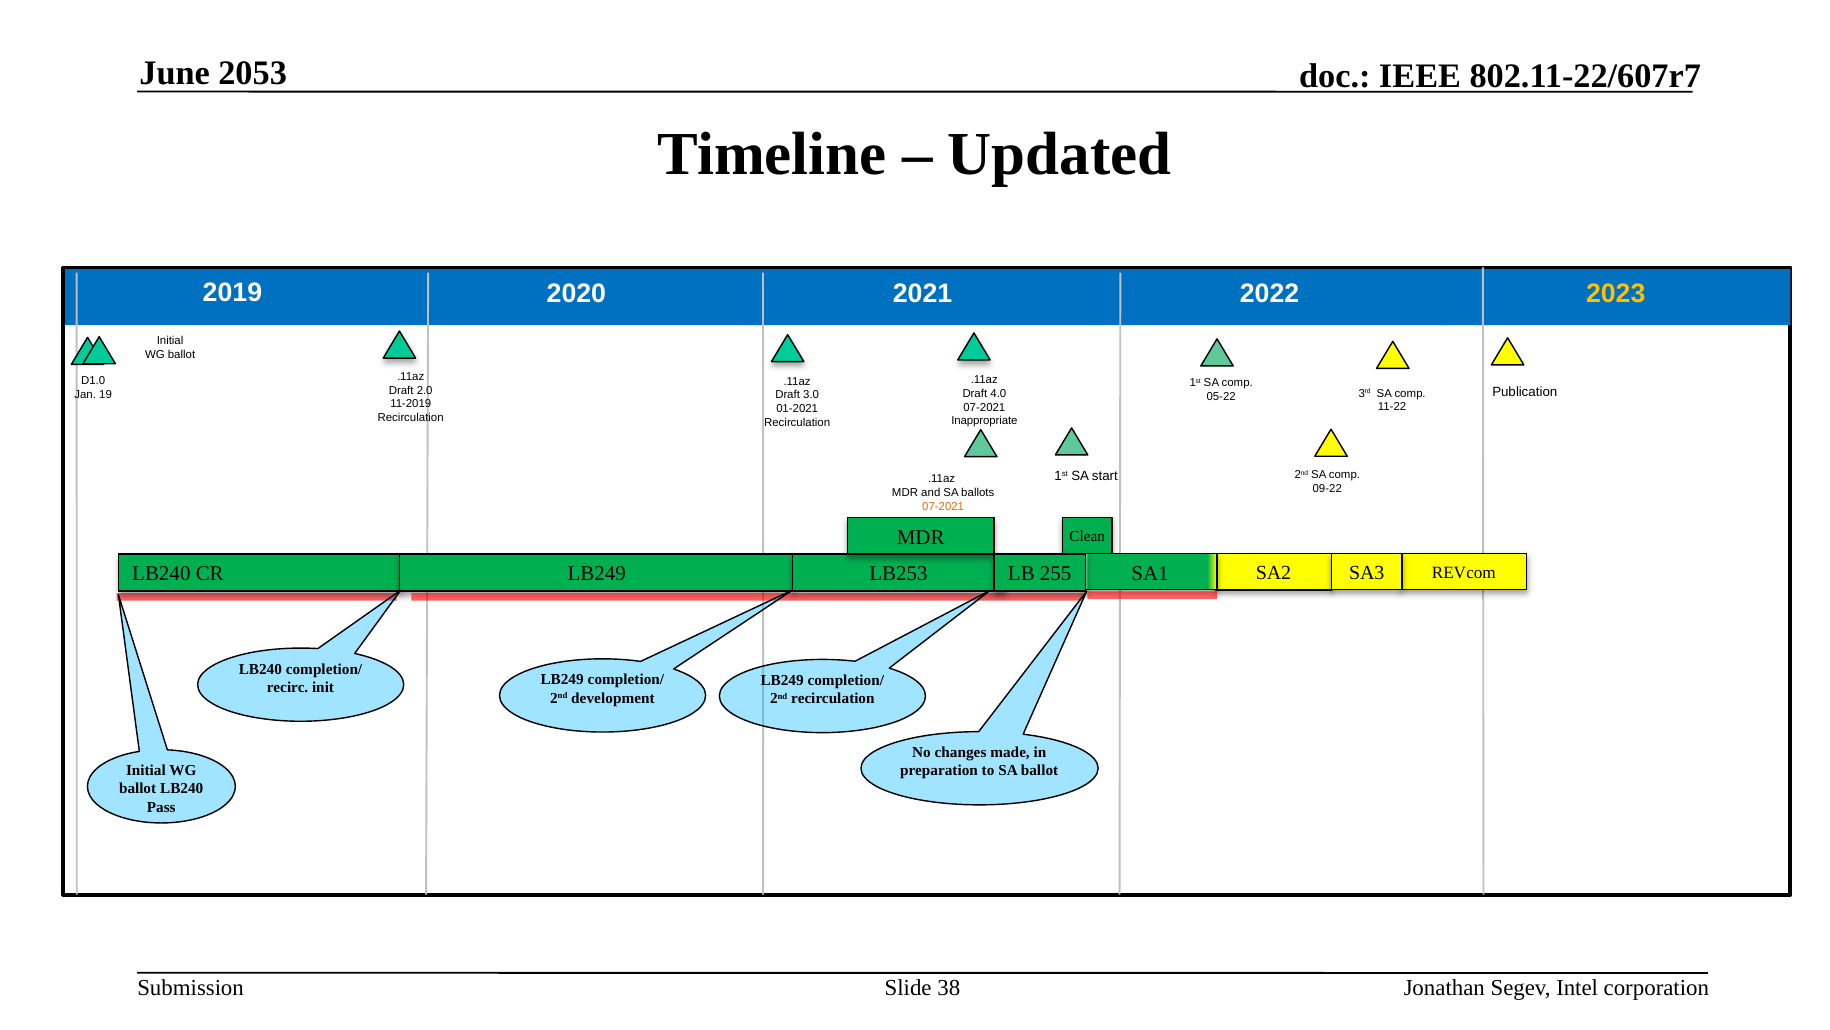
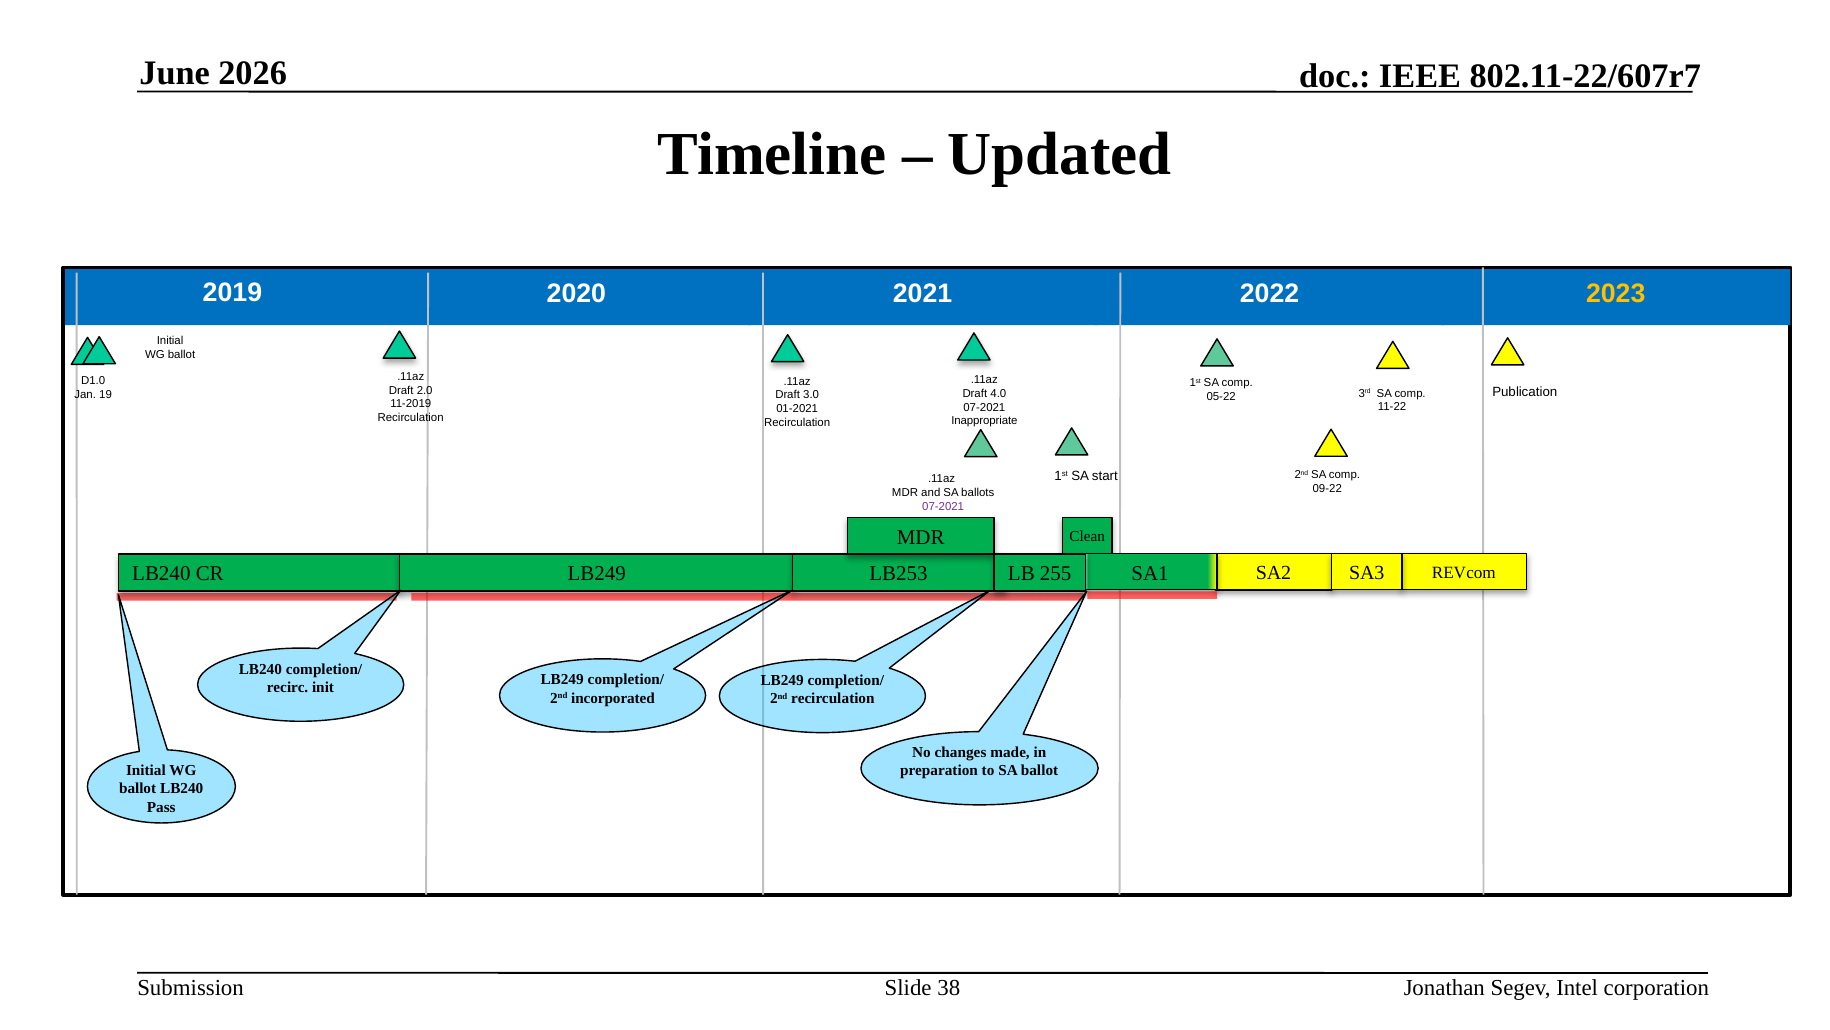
2053: 2053 -> 2026
07-2021 at (943, 506) colour: orange -> purple
development: development -> incorporated
